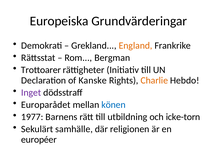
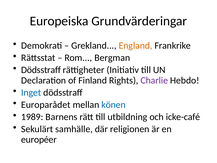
Trottoarer at (41, 70): Trottoarer -> Dödsstraff
Kanske: Kanske -> Finland
Charlie colour: orange -> purple
Inget colour: purple -> blue
1977: 1977 -> 1989
icke-torn: icke-torn -> icke-café
